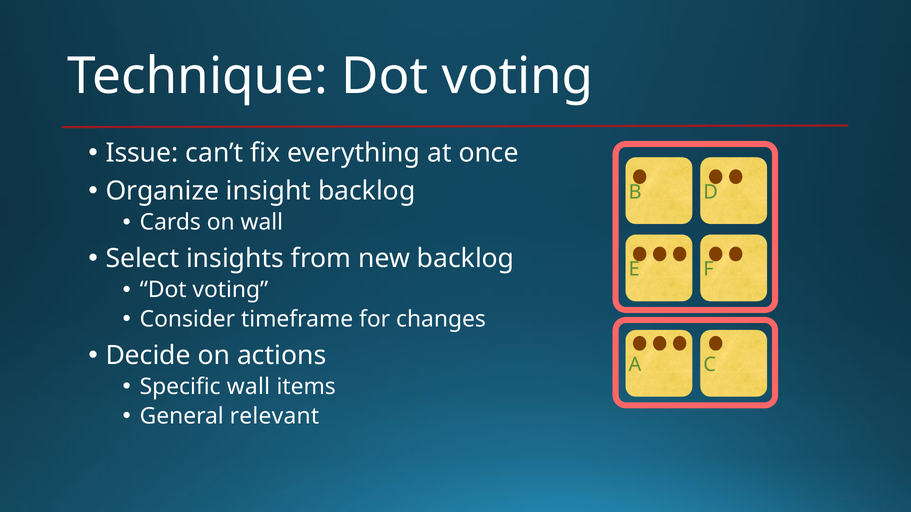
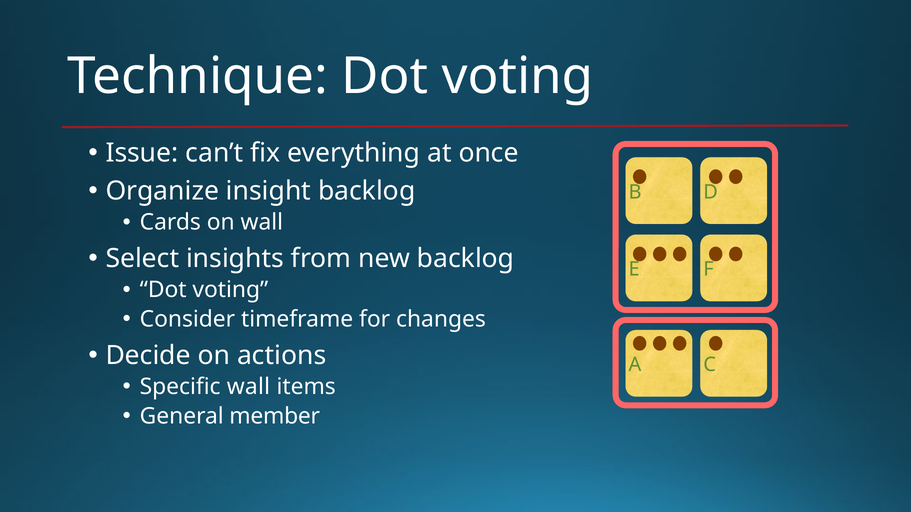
relevant: relevant -> member
